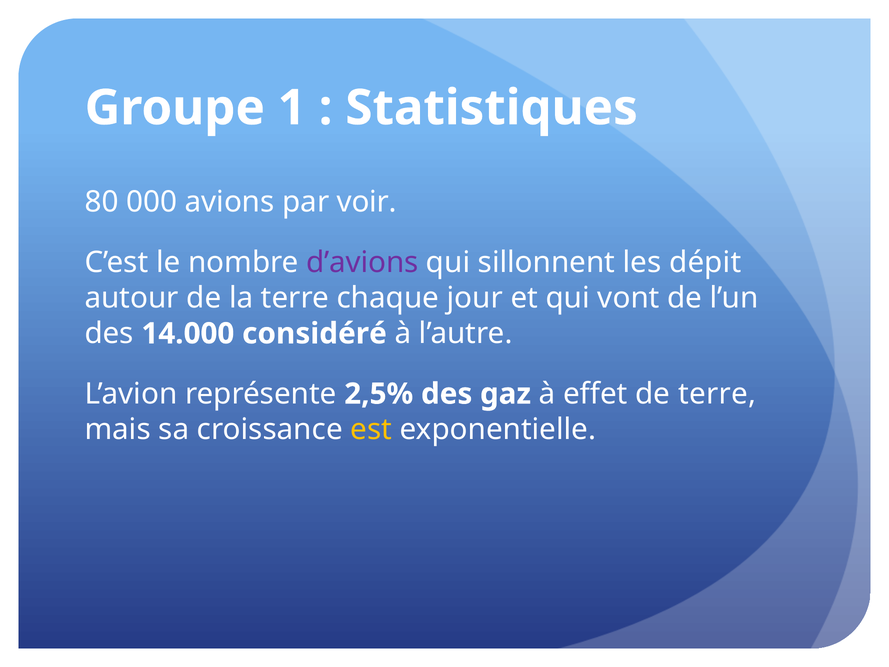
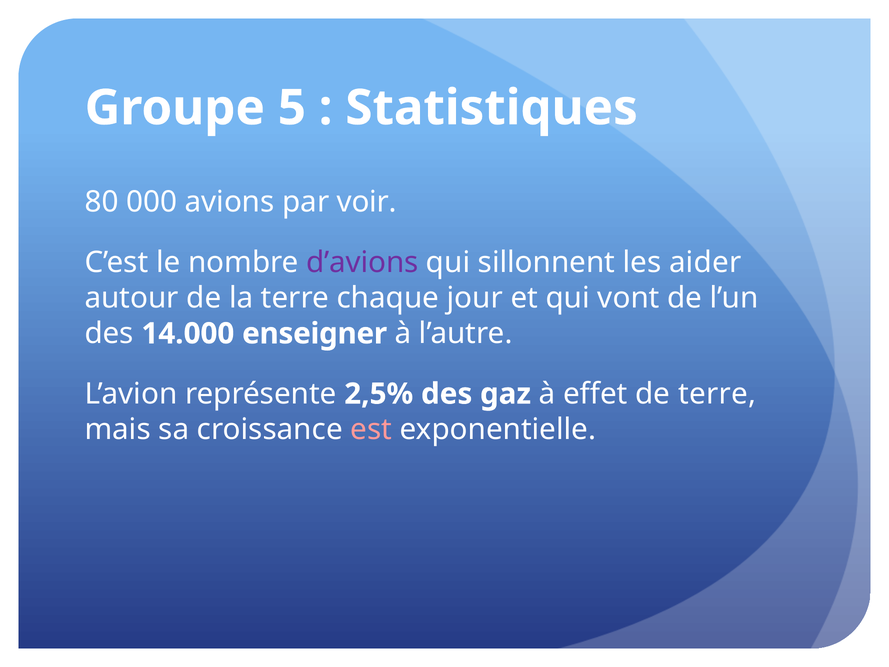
1: 1 -> 5
dépit: dépit -> aider
considéré: considéré -> enseigner
est colour: yellow -> pink
